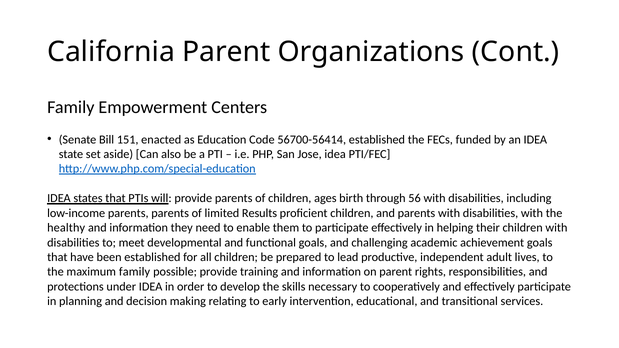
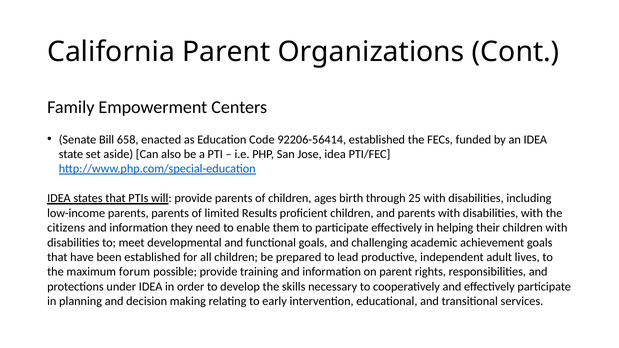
151: 151 -> 658
56700-56414: 56700-56414 -> 92206-56414
56: 56 -> 25
healthy: healthy -> citizens
maximum family: family -> forum
